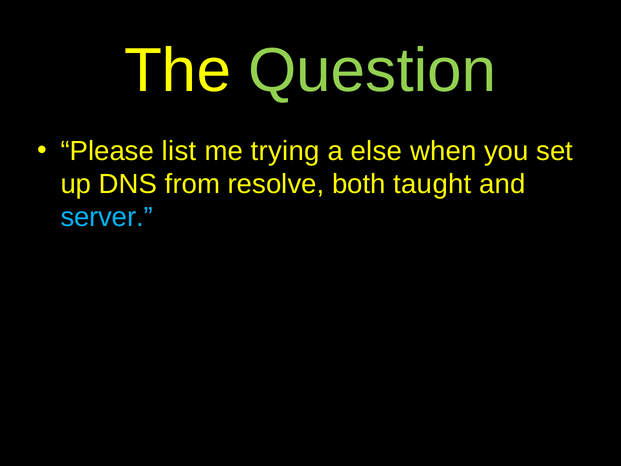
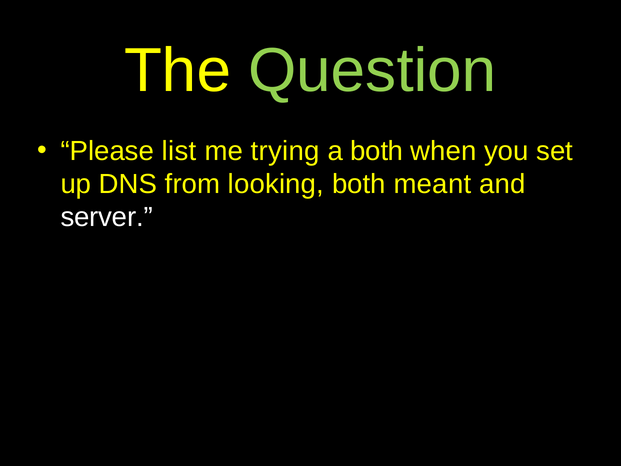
a else: else -> both
resolve: resolve -> looking
taught: taught -> meant
server colour: light blue -> white
